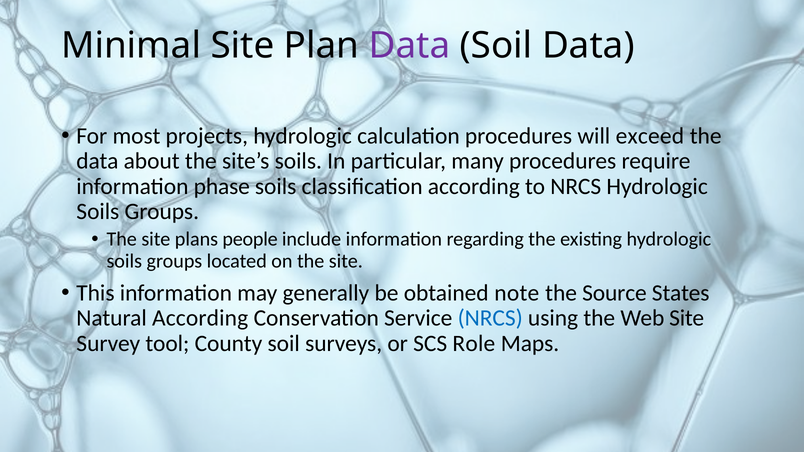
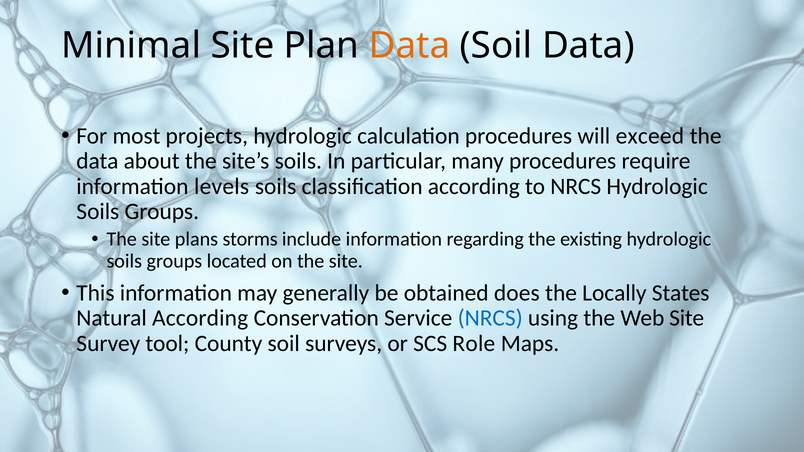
Data at (410, 45) colour: purple -> orange
phase: phase -> levels
people: people -> storms
note: note -> does
Source: Source -> Locally
